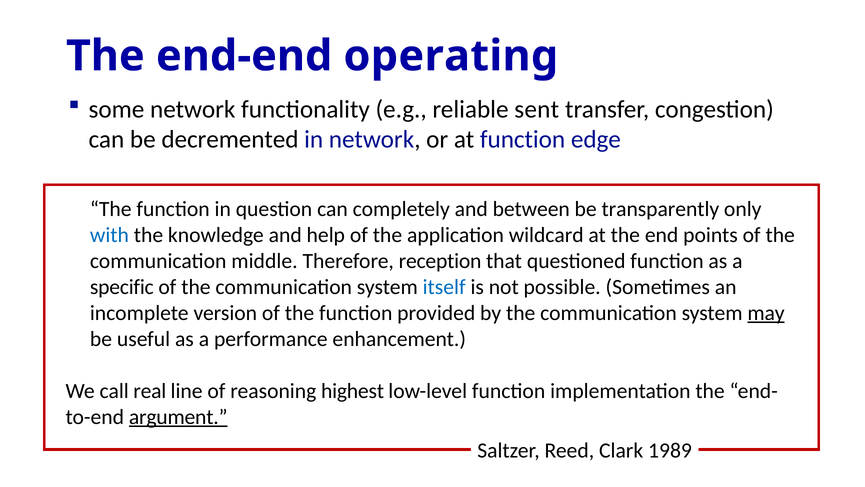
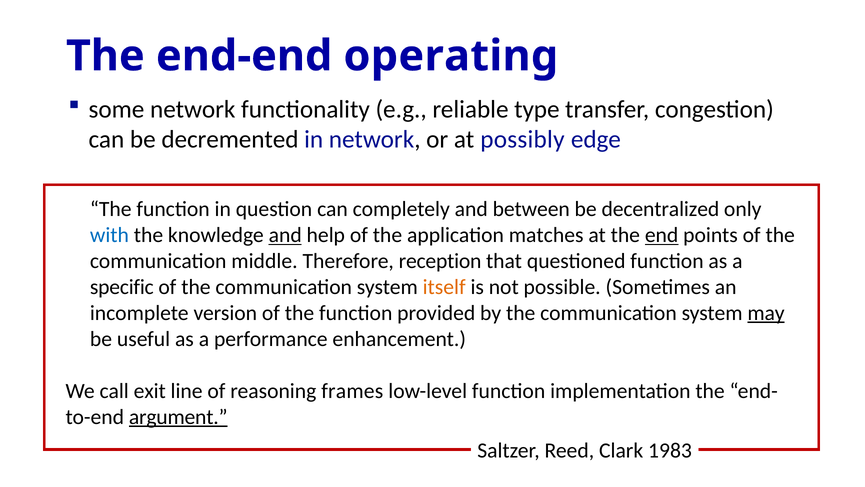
sent: sent -> type
at function: function -> possibly
transparently: transparently -> decentralized
and at (285, 235) underline: none -> present
wildcard: wildcard -> matches
end underline: none -> present
itself colour: blue -> orange
real: real -> exit
highest: highest -> frames
1989: 1989 -> 1983
